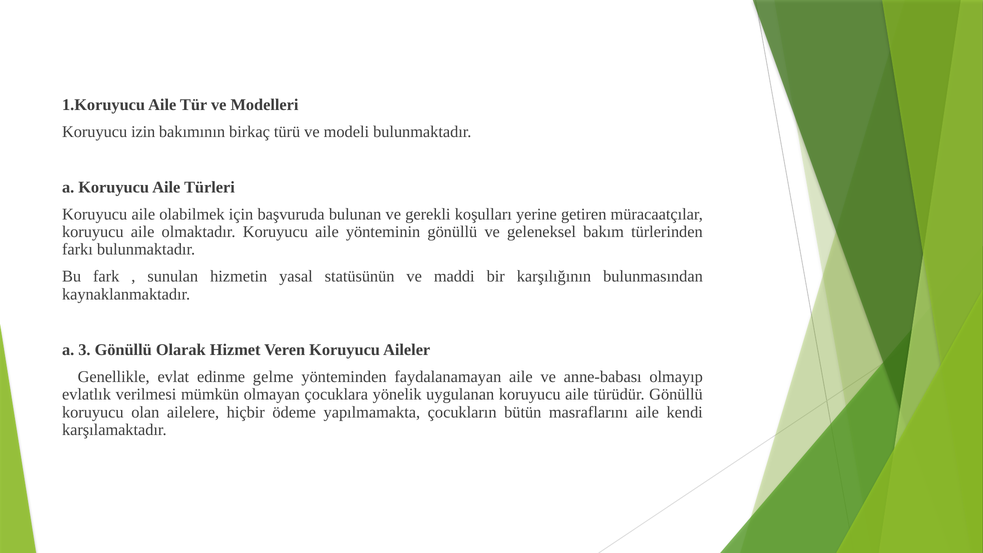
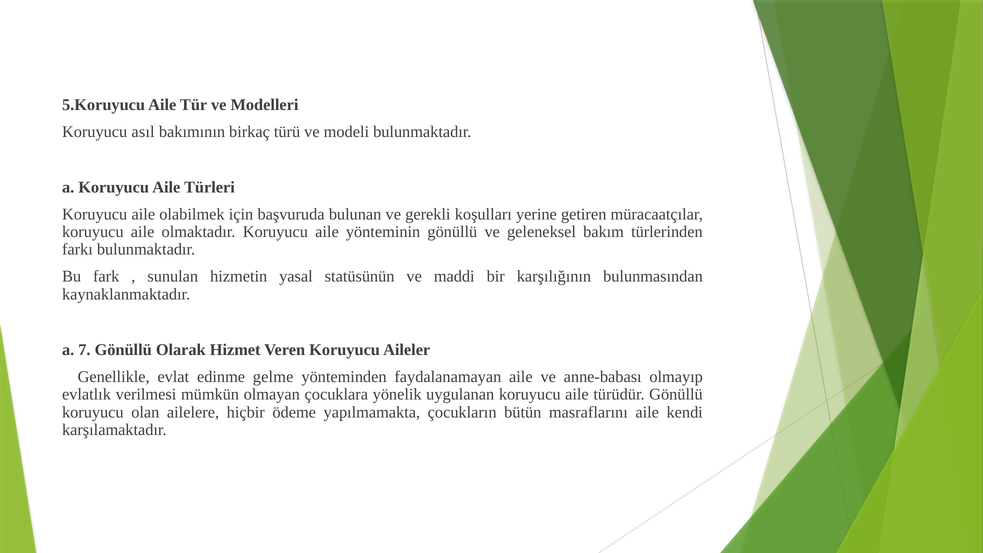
1.Koruyucu: 1.Koruyucu -> 5.Koruyucu
izin: izin -> asıl
3: 3 -> 7
